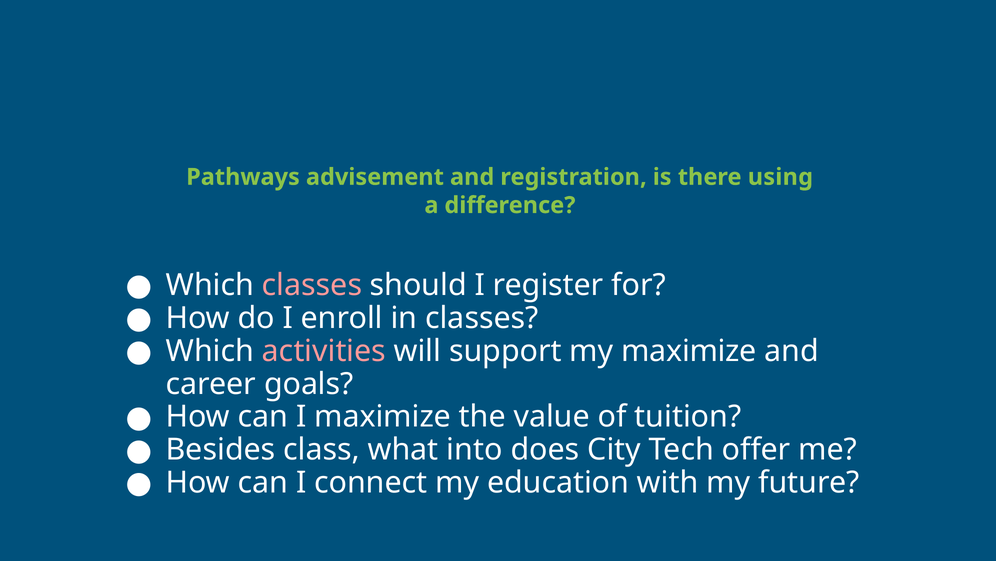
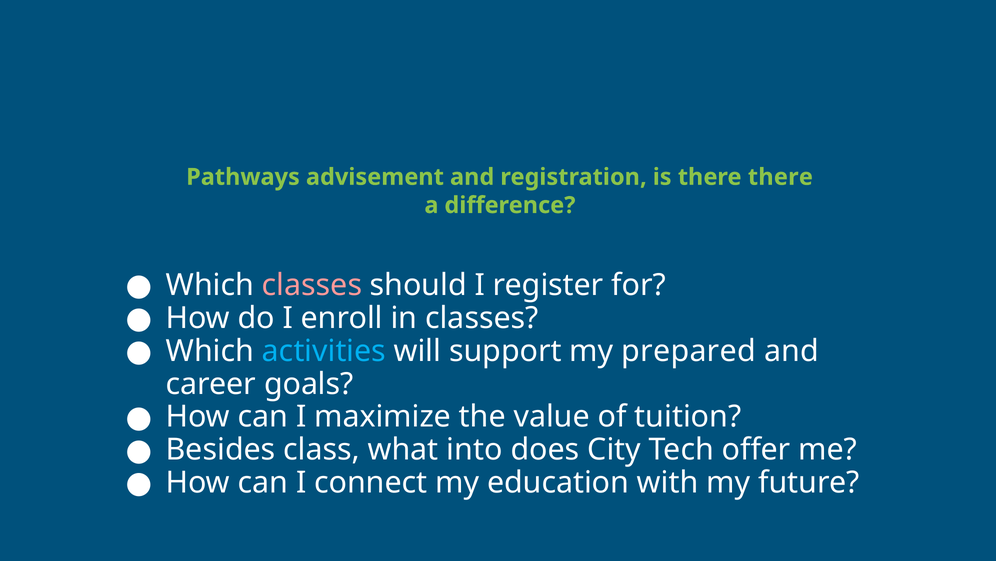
there using: using -> there
activities colour: pink -> light blue
my maximize: maximize -> prepared
